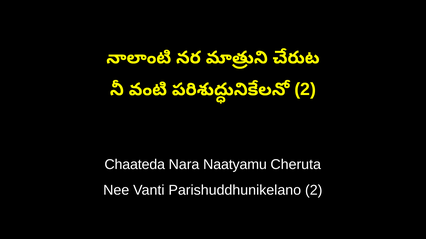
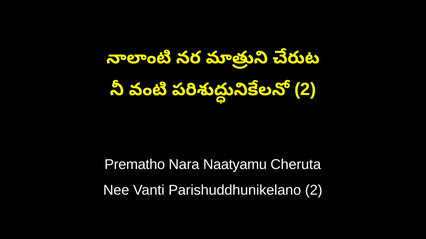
Chaateda: Chaateda -> Prematho
